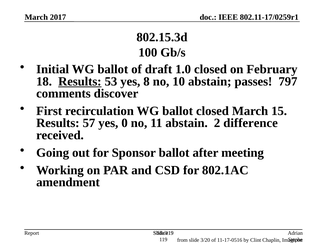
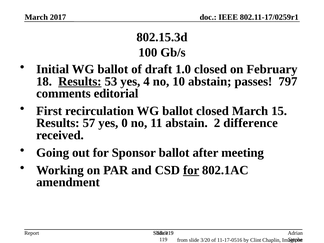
8: 8 -> 4
discover: discover -> editorial
for at (191, 170) underline: none -> present
